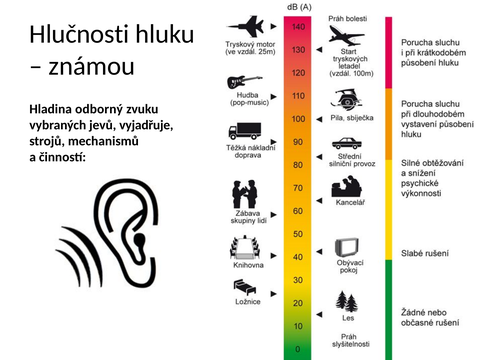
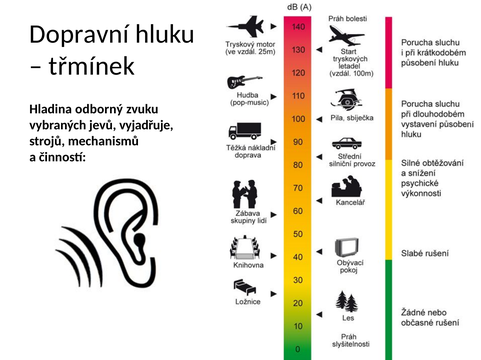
Hlučnosti: Hlučnosti -> Dopravní
známou: známou -> třmínek
